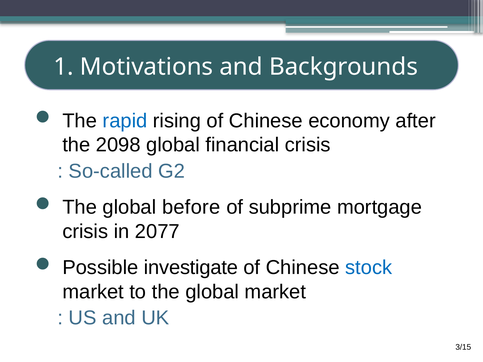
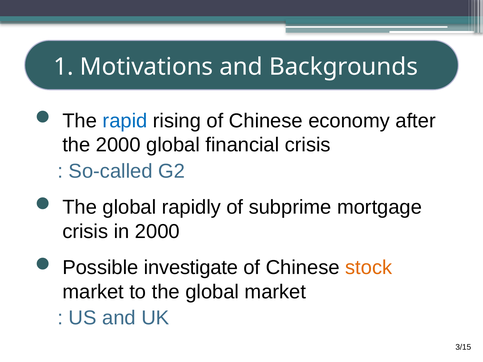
the 2098: 2098 -> 2000
before: before -> rapidly
in 2077: 2077 -> 2000
stock colour: blue -> orange
